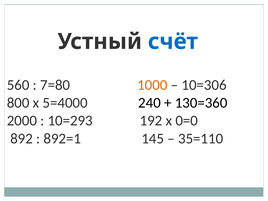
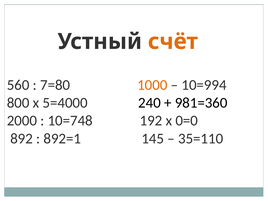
счёт colour: blue -> orange
10=306: 10=306 -> 10=994
130=360: 130=360 -> 981=360
10=293: 10=293 -> 10=748
